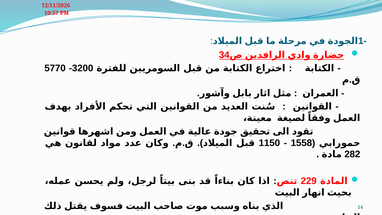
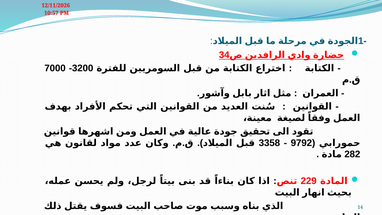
5770: 5770 -> 7000
1150: 1150 -> 3358
1558: 1558 -> 9792
